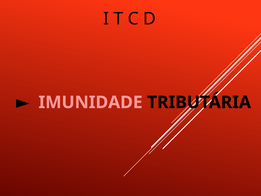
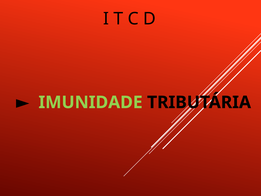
IMUNIDADE colour: pink -> light green
